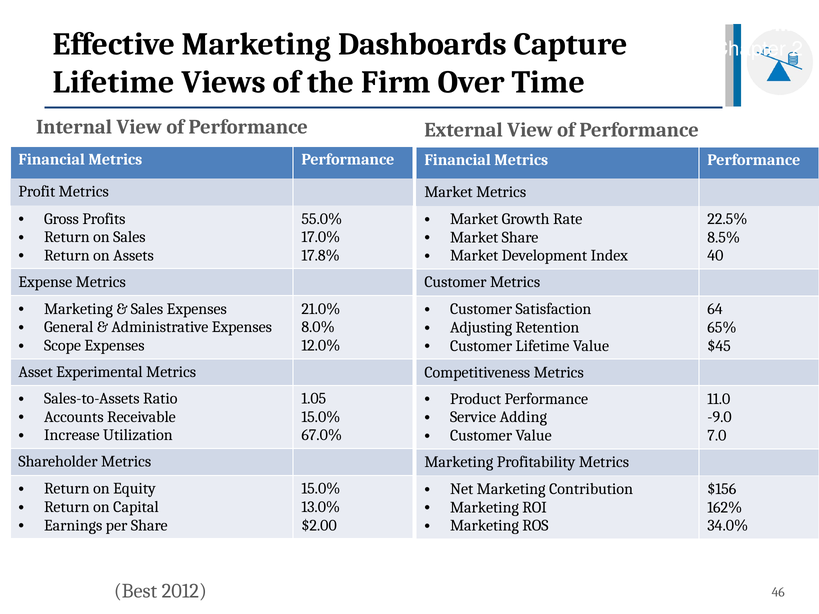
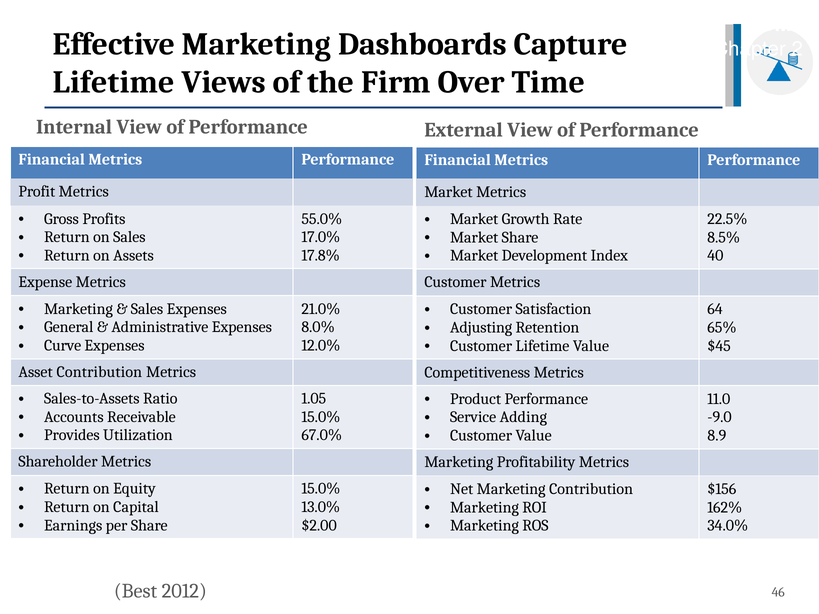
Scope: Scope -> Curve
Asset Experimental: Experimental -> Contribution
Increase: Increase -> Provides
7.0: 7.0 -> 8.9
